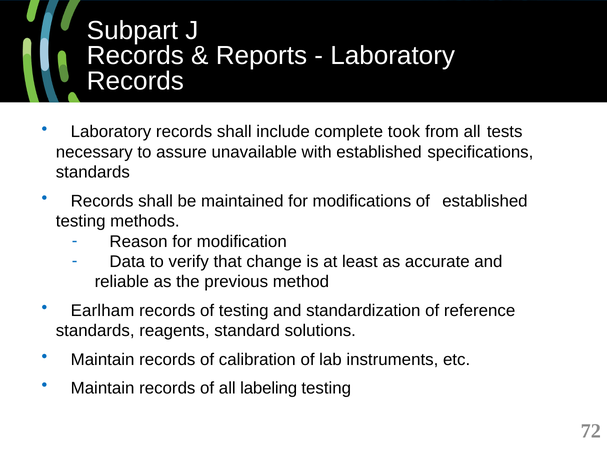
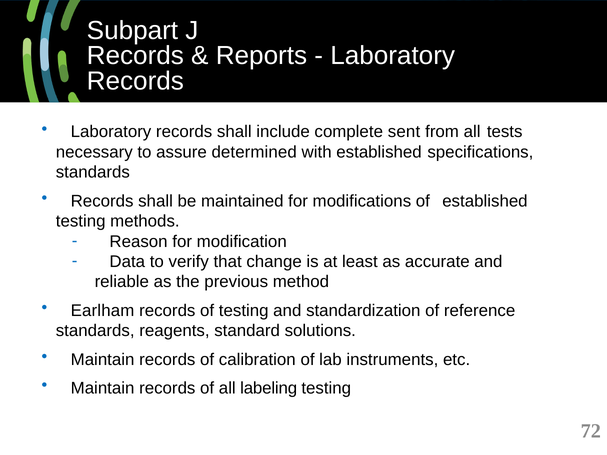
took: took -> sent
unavailable: unavailable -> determined
